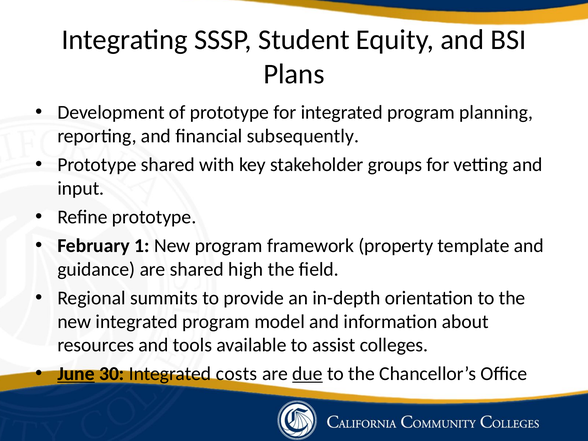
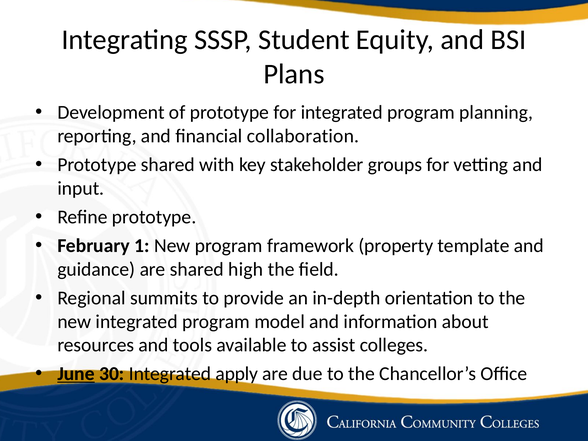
subsequently: subsequently -> collaboration
costs: costs -> apply
due underline: present -> none
